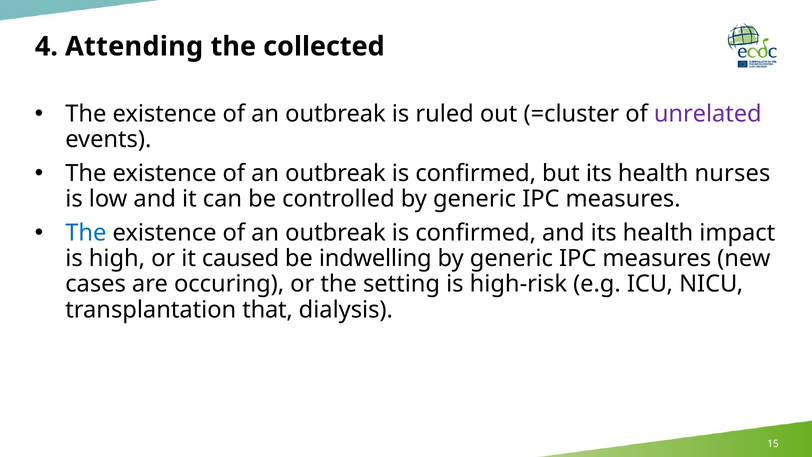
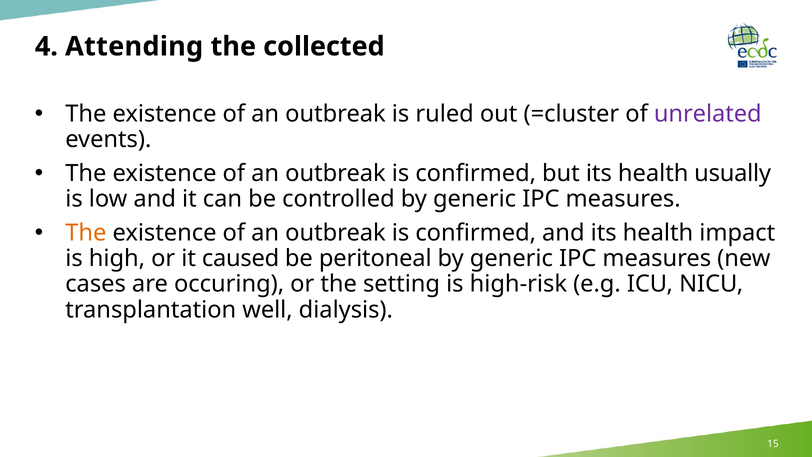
nurses: nurses -> usually
The at (86, 233) colour: blue -> orange
indwelling: indwelling -> peritoneal
that: that -> well
